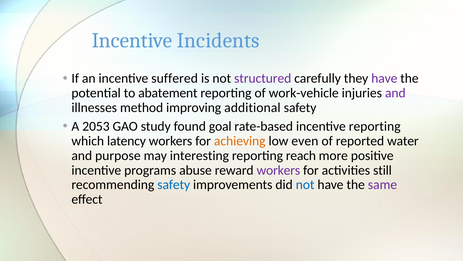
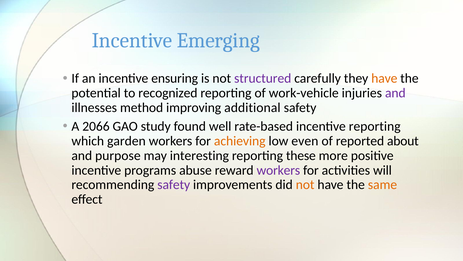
Incidents: Incidents -> Emerging
suffered: suffered -> ensuring
have at (384, 78) colour: purple -> orange
abatement: abatement -> recognized
2053: 2053 -> 2066
goal: goal -> well
latency: latency -> garden
water: water -> about
reach: reach -> these
still: still -> will
safety at (174, 184) colour: blue -> purple
not at (305, 184) colour: blue -> orange
same colour: purple -> orange
